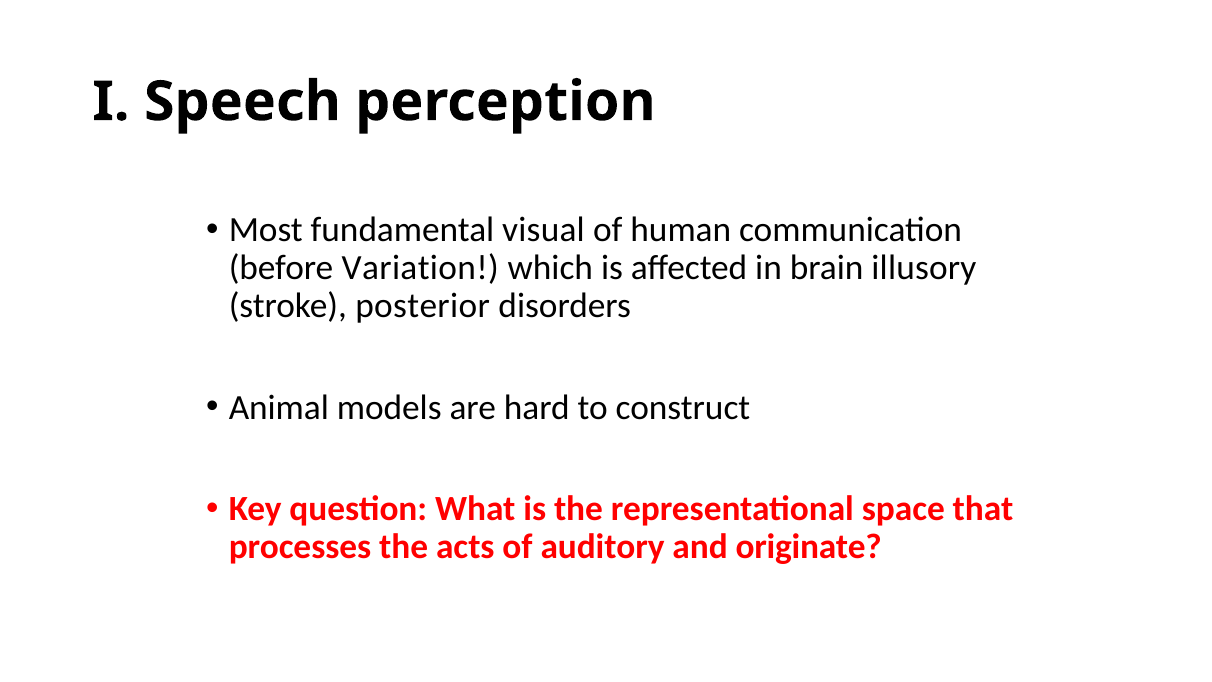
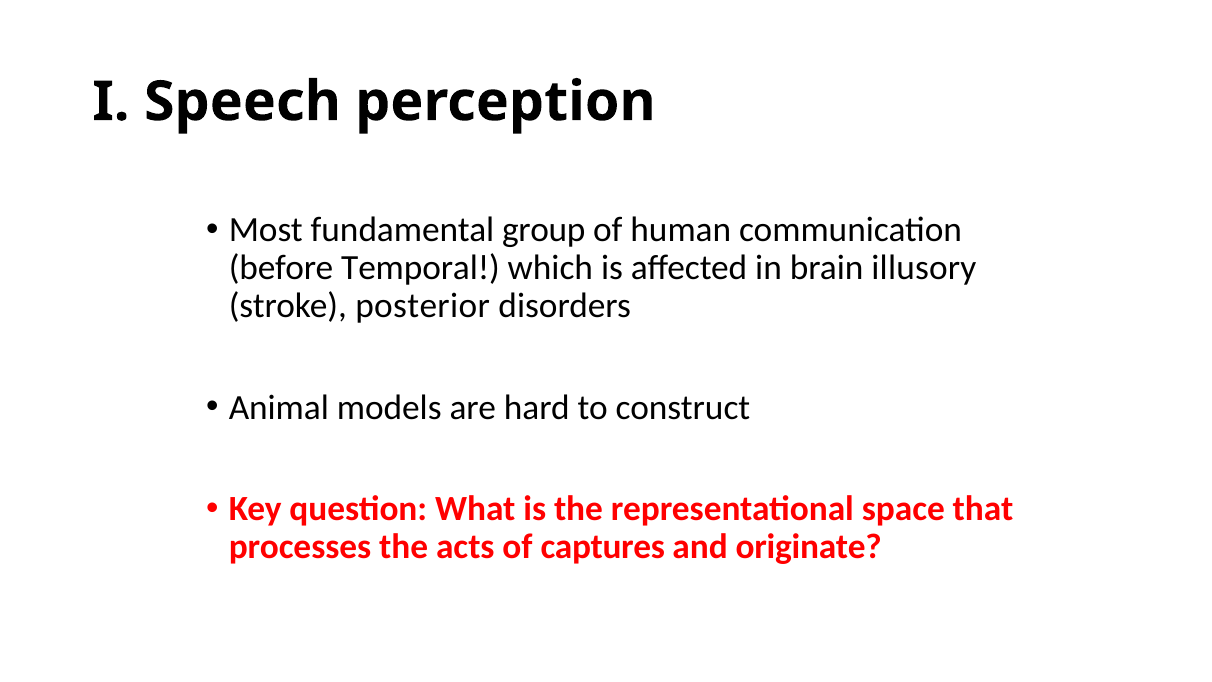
visual: visual -> group
Variation: Variation -> Temporal
auditory: auditory -> captures
